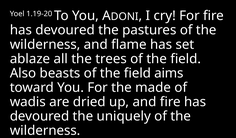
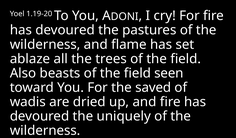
aims: aims -> seen
made: made -> saved
